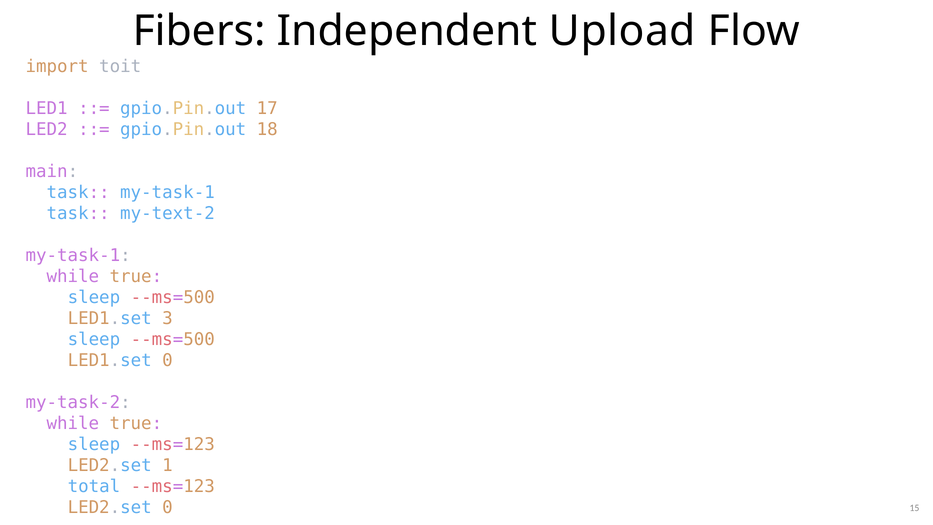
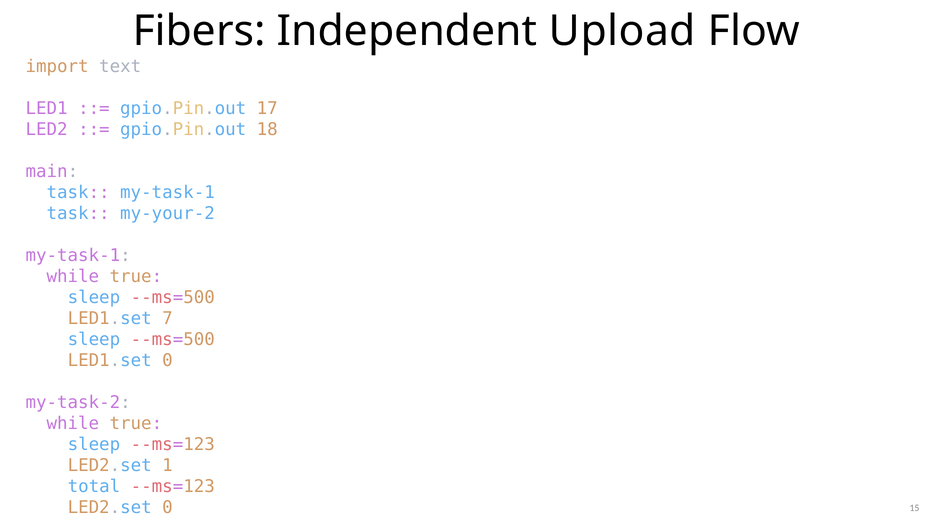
toit: toit -> text
my-text-2: my-text-2 -> my-your-2
3: 3 -> 7
